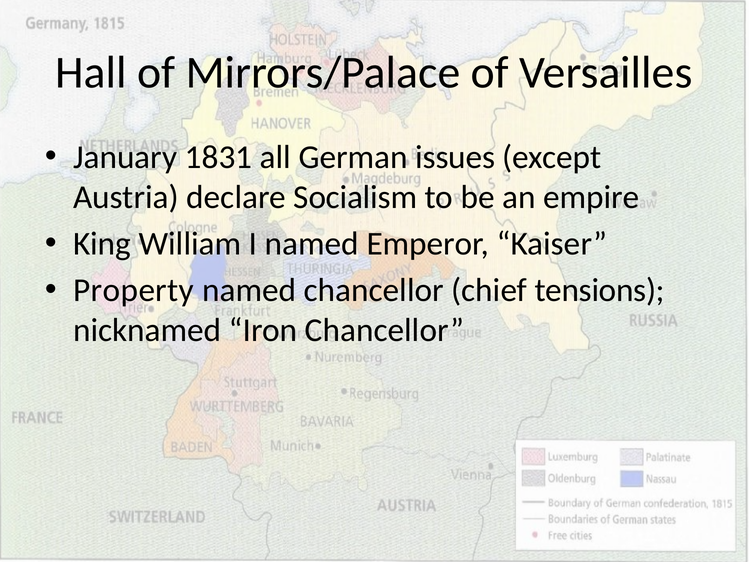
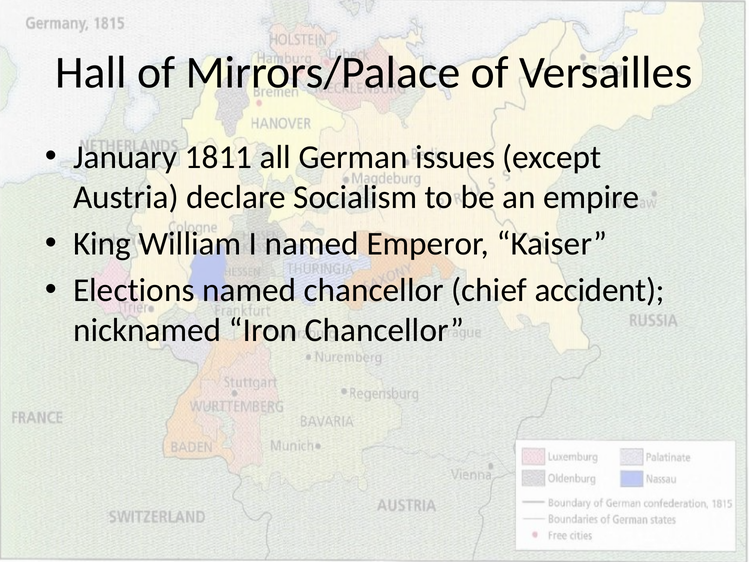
1831: 1831 -> 1811
Property: Property -> Elections
tensions: tensions -> accident
